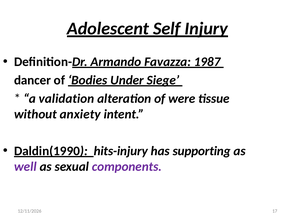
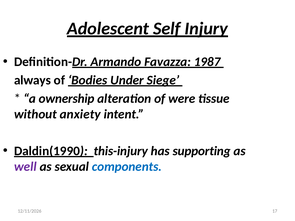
dancer: dancer -> always
validation: validation -> ownership
hits-injury: hits-injury -> this-injury
components colour: purple -> blue
